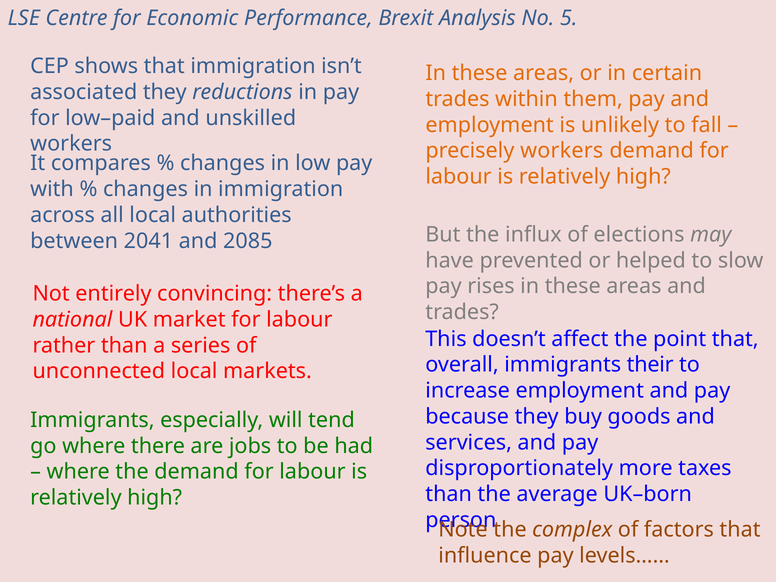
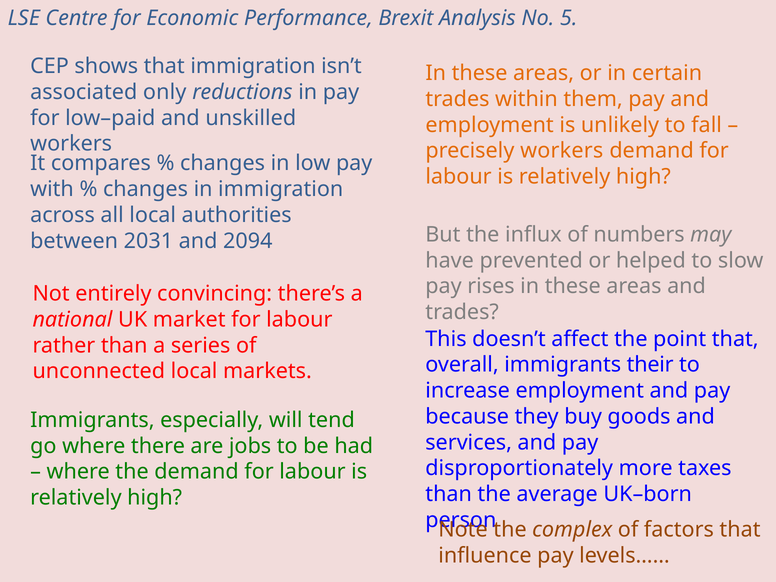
associated they: they -> only
elections: elections -> numbers
2041: 2041 -> 2031
2085: 2085 -> 2094
